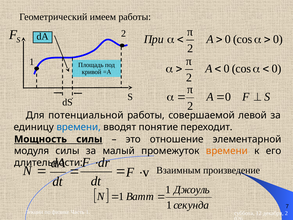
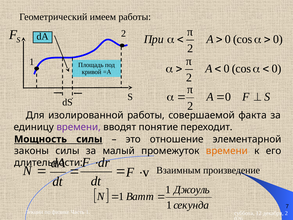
потенциальной: потенциальной -> изолированной
левой: левой -> факта
времени at (79, 127) colour: blue -> purple
модуля: модуля -> законы
